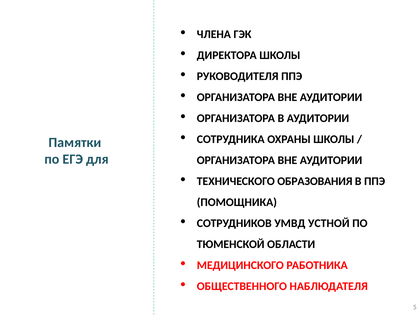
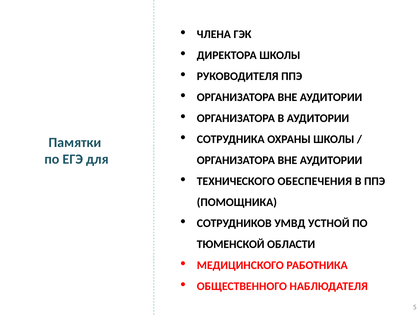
ОБРАЗОВАНИЯ: ОБРАЗОВАНИЯ -> ОБЕСПЕЧЕНИЯ
